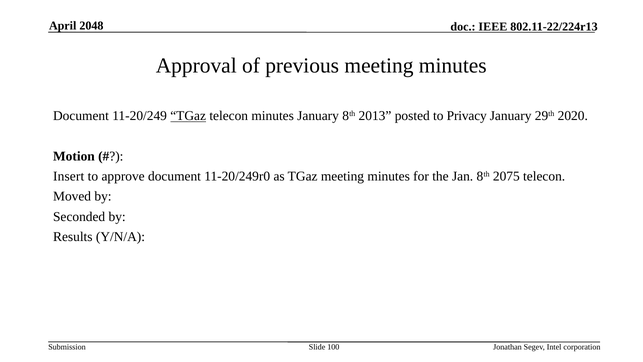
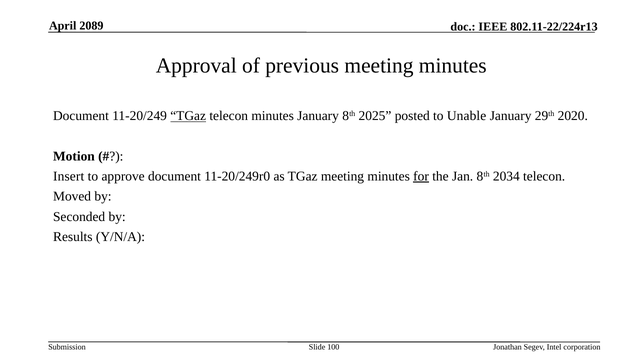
2048: 2048 -> 2089
2013: 2013 -> 2025
Privacy: Privacy -> Unable
for underline: none -> present
2075: 2075 -> 2034
